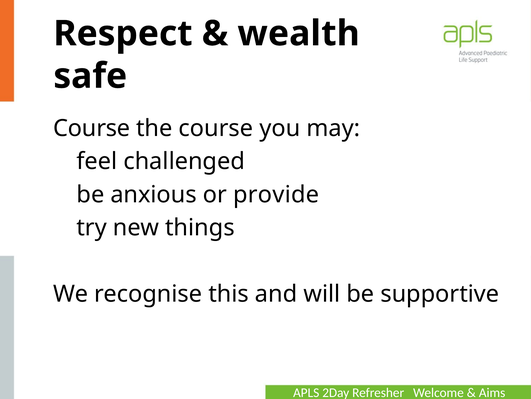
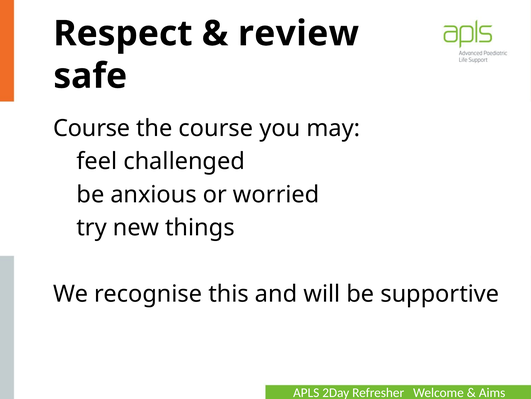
wealth: wealth -> review
provide: provide -> worried
